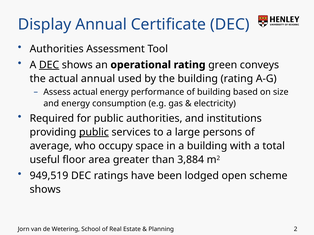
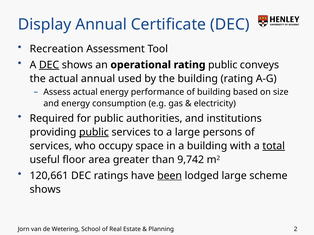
Authorities at (57, 49): Authorities -> Recreation
rating green: green -> public
average at (51, 146): average -> services
total underline: none -> present
3,884: 3,884 -> 9,742
949,519: 949,519 -> 120,661
been underline: none -> present
lodged open: open -> large
